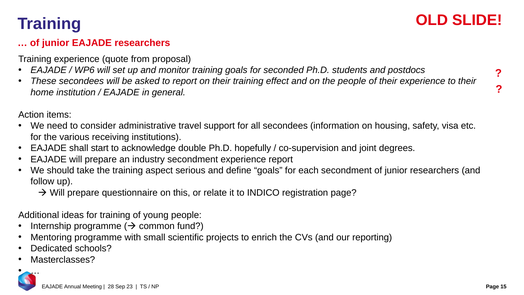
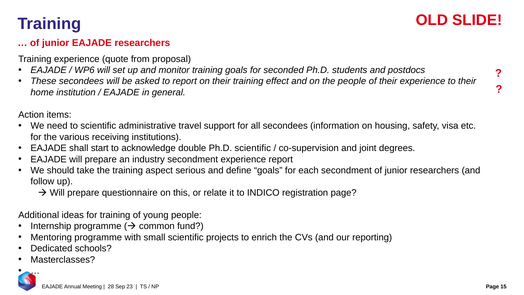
to consider: consider -> scientific
Ph.D hopefully: hopefully -> scientific
